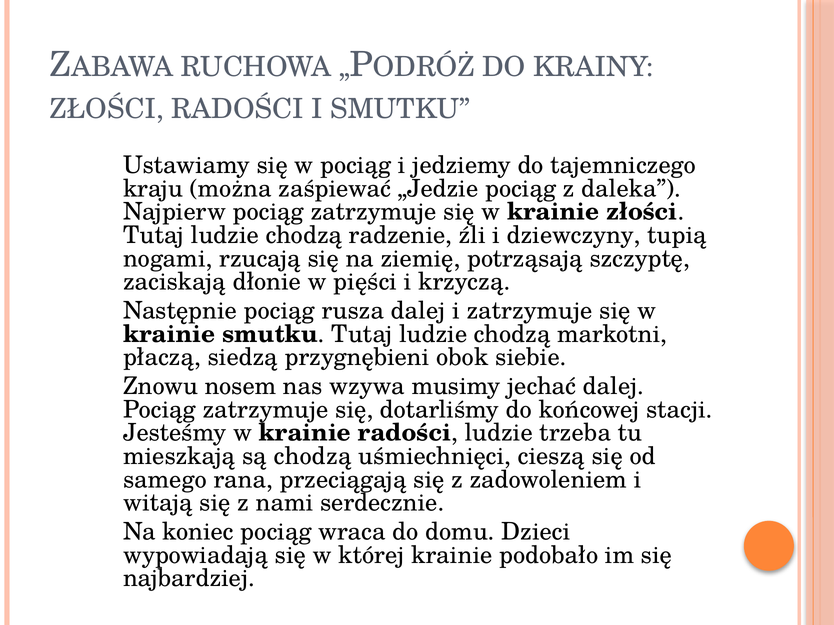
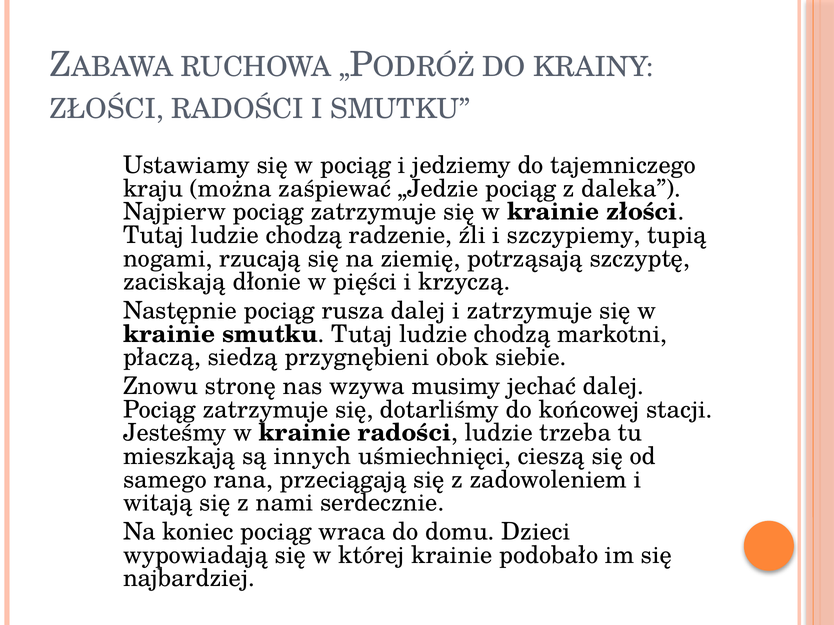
dziewczyny: dziewczyny -> szczypiemy
nosem: nosem -> stronę
są chodzą: chodzą -> innych
